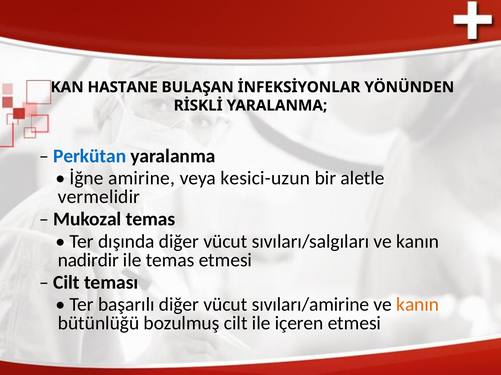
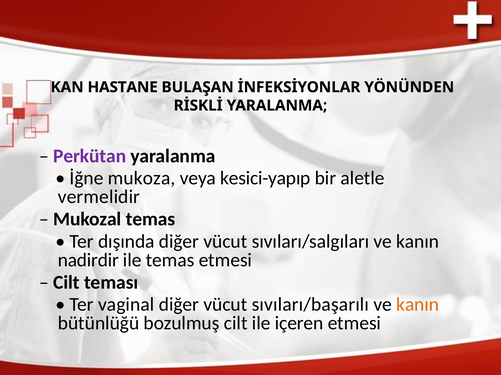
Perkütan colour: blue -> purple
amirine: amirine -> mukoza
kesici-uzun: kesici-uzun -> kesici-yapıp
başarılı: başarılı -> vaginal
sıvıları/amirine: sıvıları/amirine -> sıvıları/başarılı
